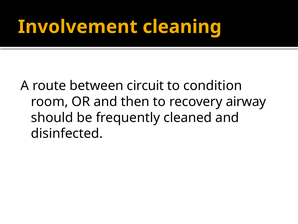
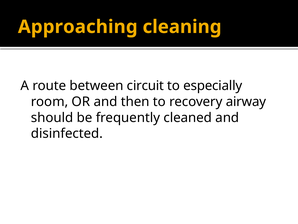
Involvement: Involvement -> Approaching
condition: condition -> especially
